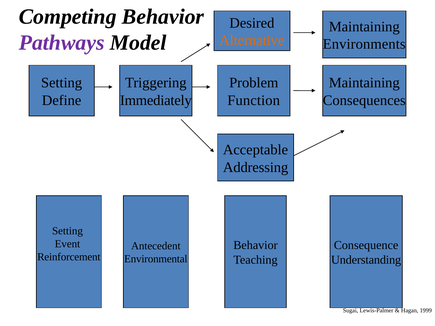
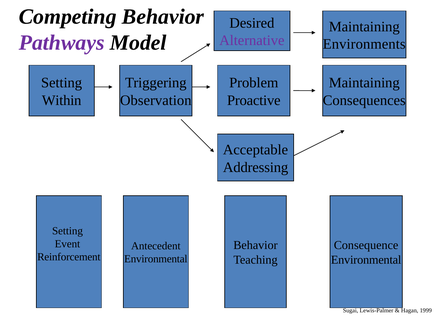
Alternative colour: orange -> purple
Define: Define -> Within
Immediately: Immediately -> Observation
Function: Function -> Proactive
Understanding at (366, 260): Understanding -> Environmental
